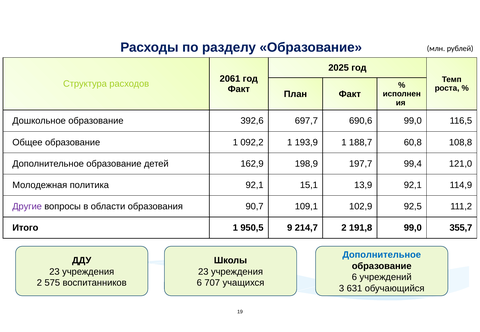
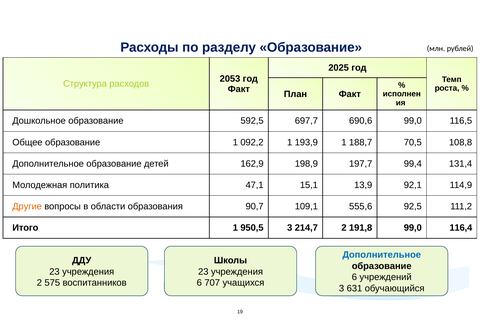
2061: 2061 -> 2053
392,6: 392,6 -> 592,5
60,8: 60,8 -> 70,5
121,0: 121,0 -> 131,4
политика 92,1: 92,1 -> 47,1
Другие colour: purple -> orange
102,9: 102,9 -> 555,6
950,5 9: 9 -> 3
355,7: 355,7 -> 116,4
